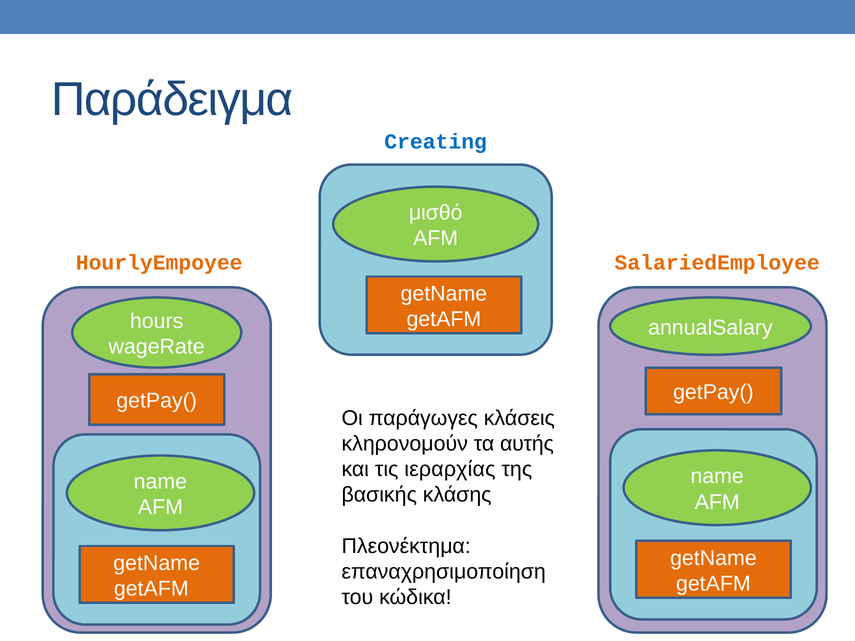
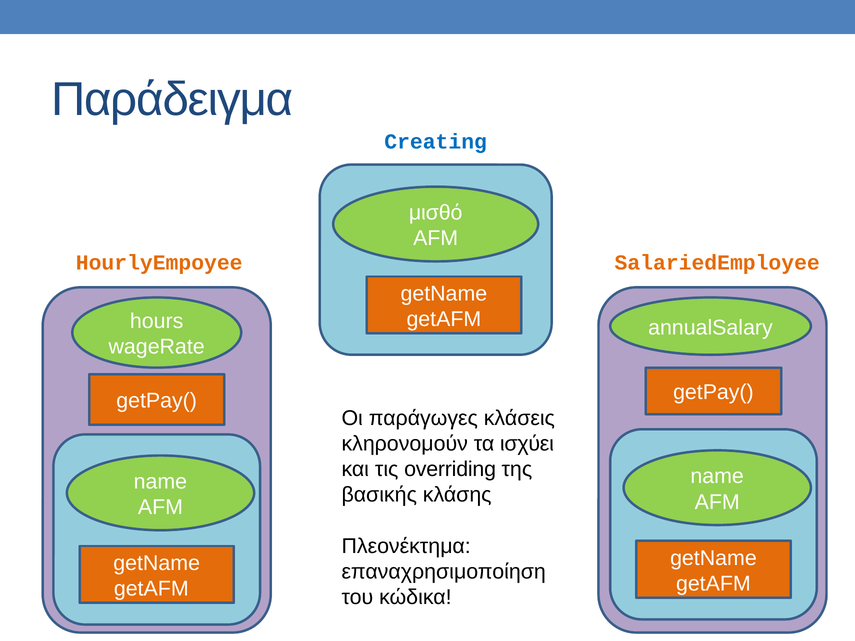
αυτής: αυτής -> ισχύει
ιεραρχίας: ιεραρχίας -> overriding
